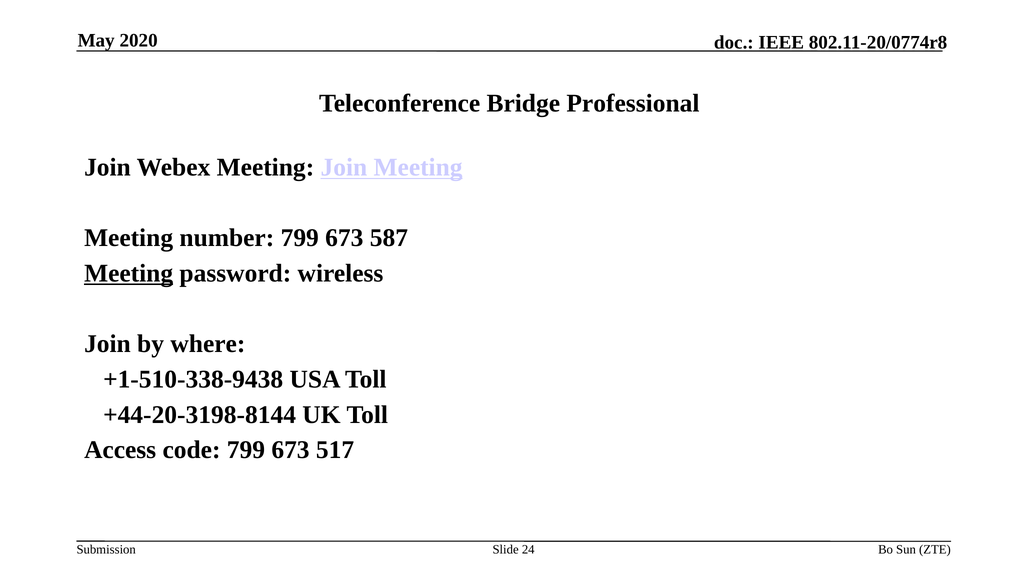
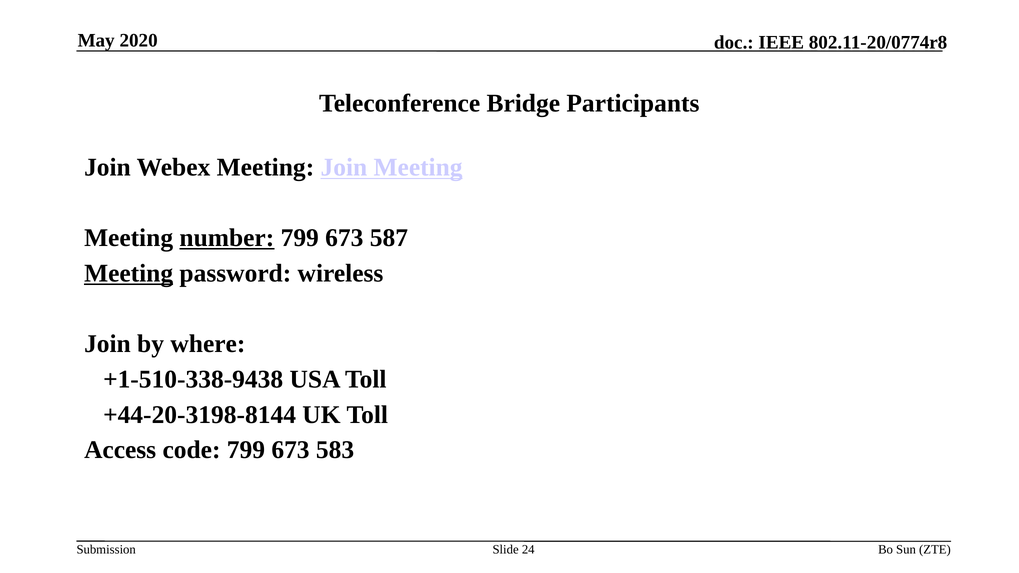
Professional: Professional -> Participants
number underline: none -> present
517: 517 -> 583
